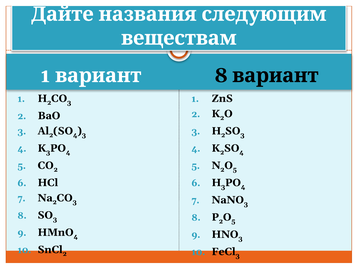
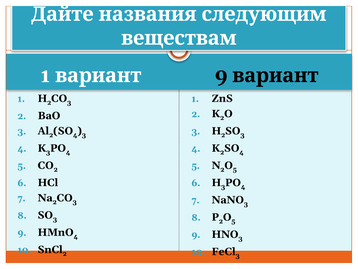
вариант 8: 8 -> 9
